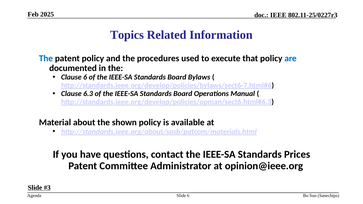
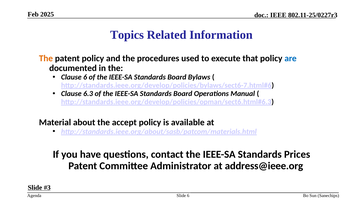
The at (46, 58) colour: blue -> orange
shown: shown -> accept
opinion@ieee.org: opinion@ieee.org -> address@ieee.org
